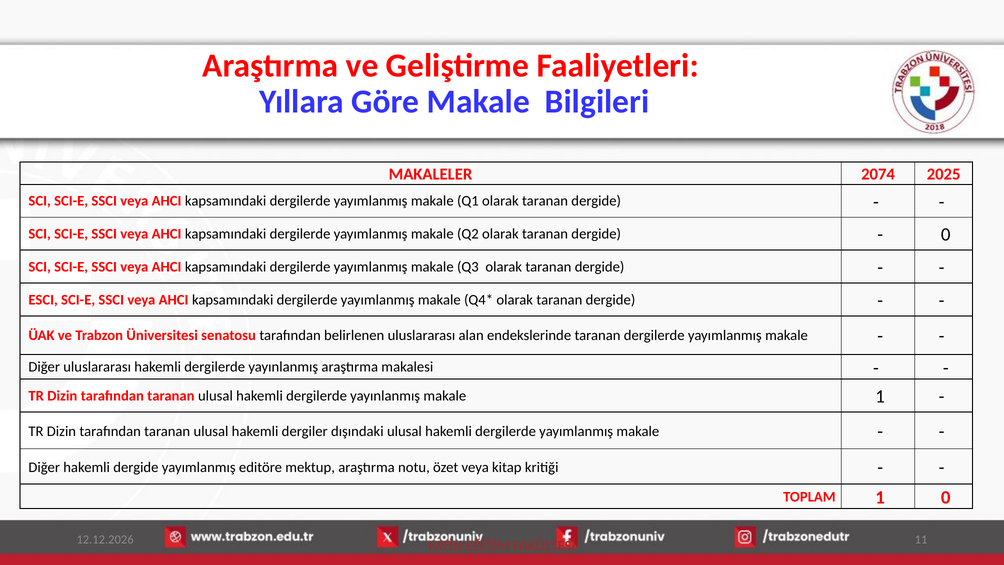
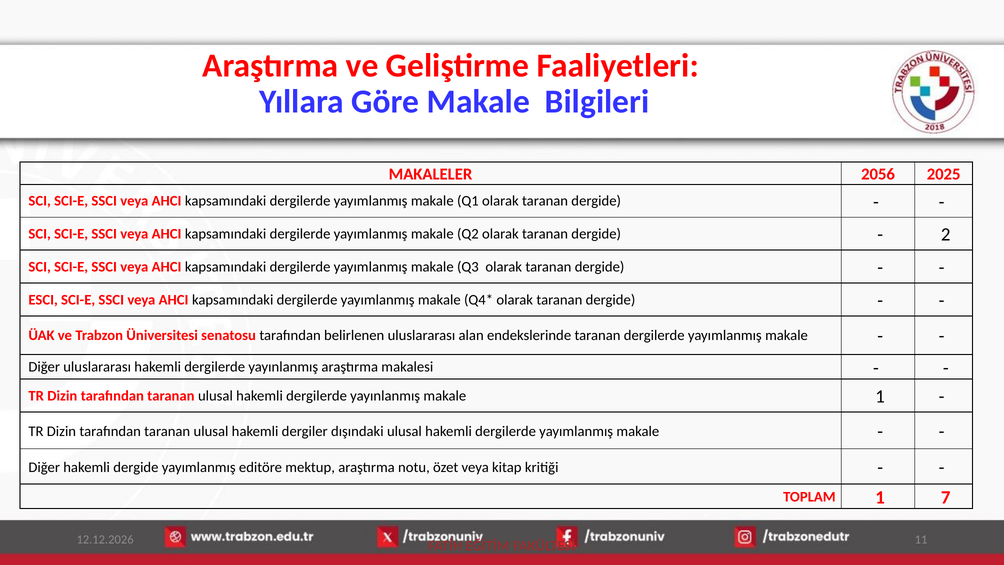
2074: 2074 -> 2056
0 at (946, 235): 0 -> 2
1 0: 0 -> 7
